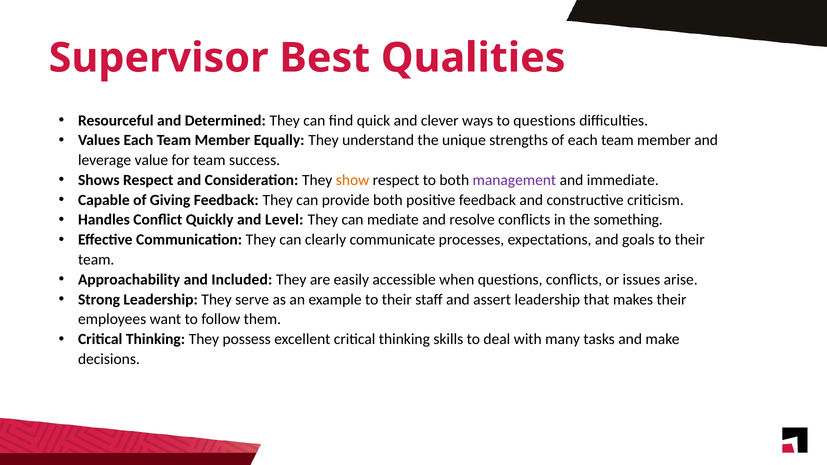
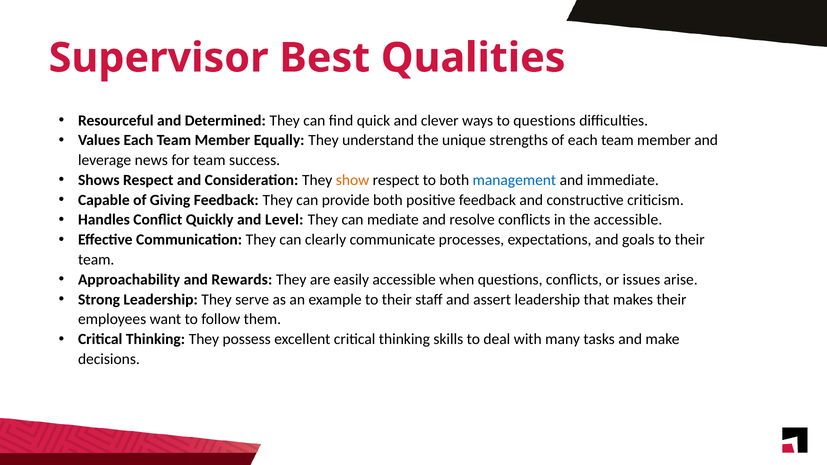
value: value -> news
management colour: purple -> blue
the something: something -> accessible
Included: Included -> Rewards
